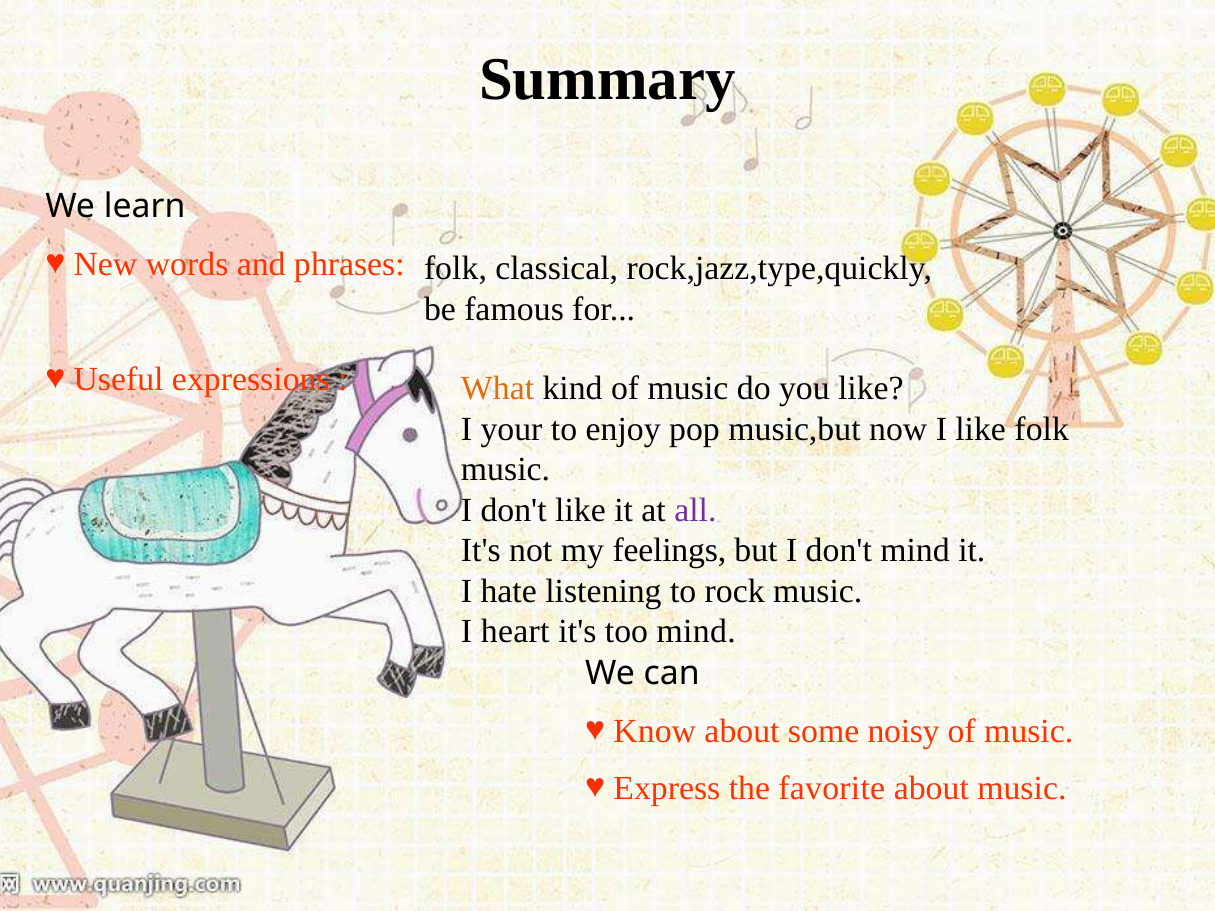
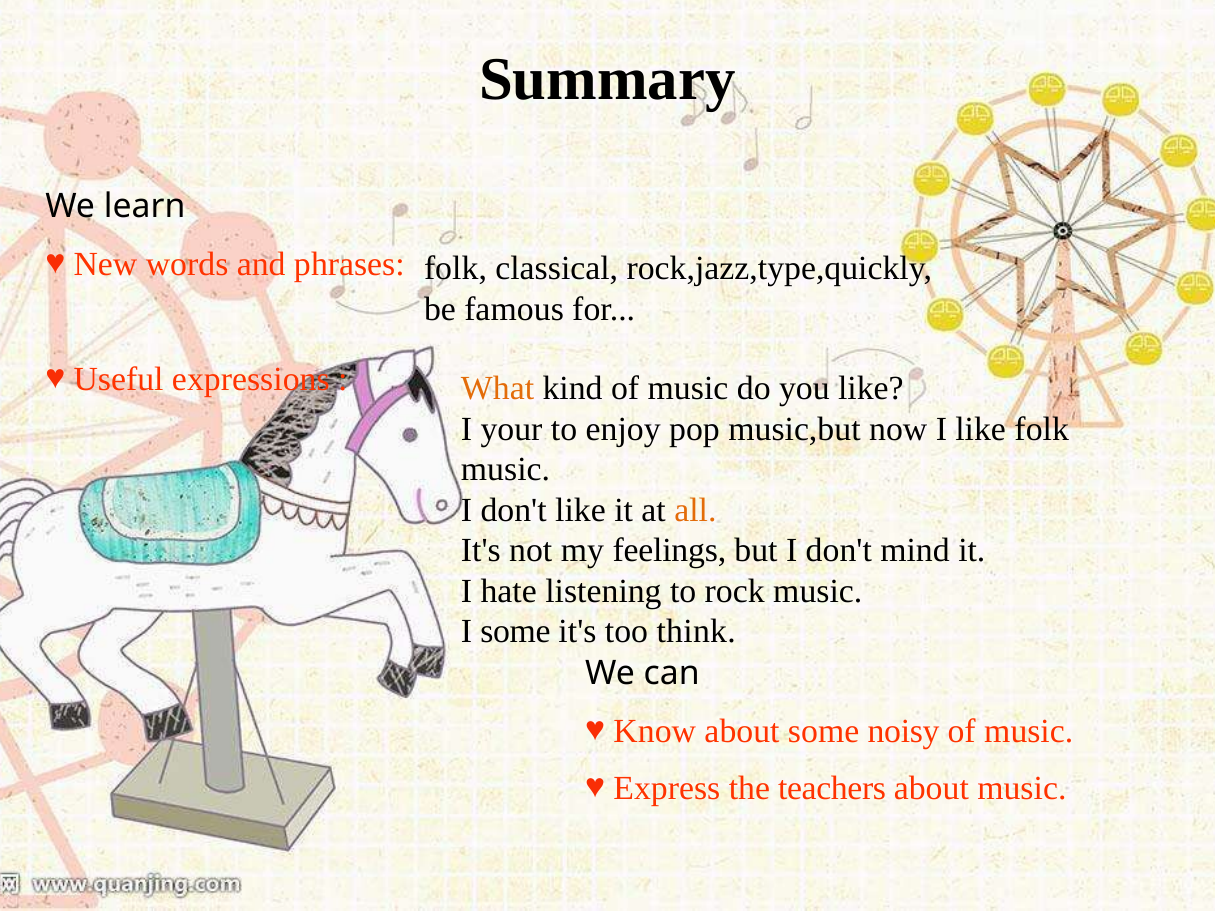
all colour: purple -> orange
I heart: heart -> some
too mind: mind -> think
favorite: favorite -> teachers
